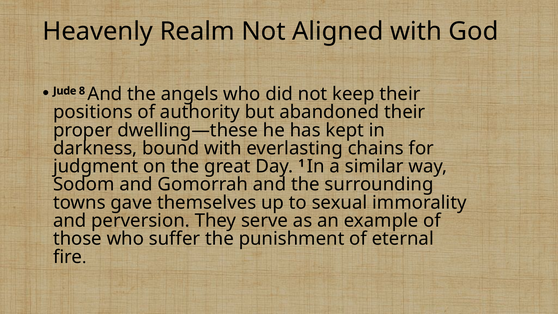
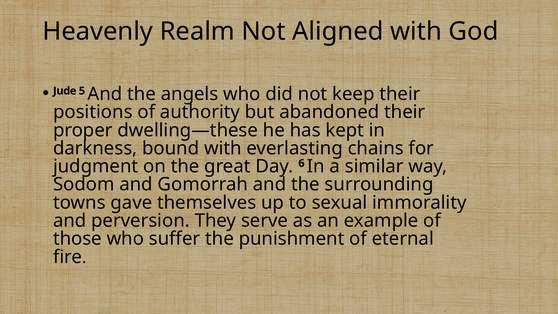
8: 8 -> 5
1: 1 -> 6
